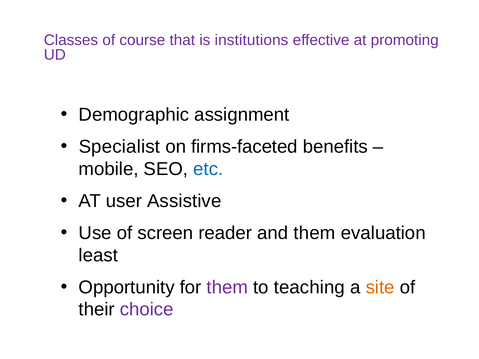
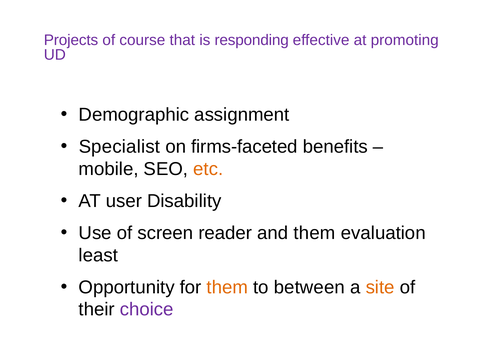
Classes: Classes -> Projects
institutions: institutions -> responding
etc colour: blue -> orange
Assistive: Assistive -> Disability
them at (227, 287) colour: purple -> orange
teaching: teaching -> between
